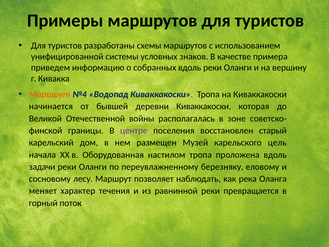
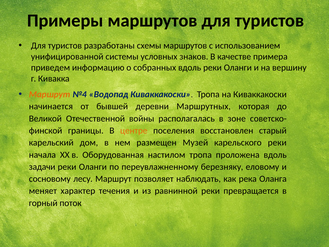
деревни Киваккакоски: Киваккакоски -> Маршрутных
центре colour: purple -> orange
карельского цель: цель -> реки
